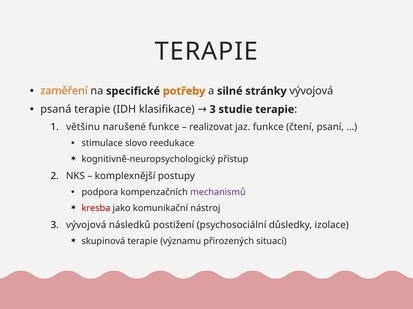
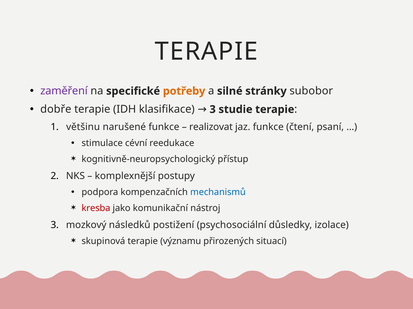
zaměření colour: orange -> purple
stránky vývojová: vývojová -> subobor
psaná: psaná -> dobře
slovo: slovo -> cévní
mechanismů colour: purple -> blue
3 vývojová: vývojová -> mozkový
